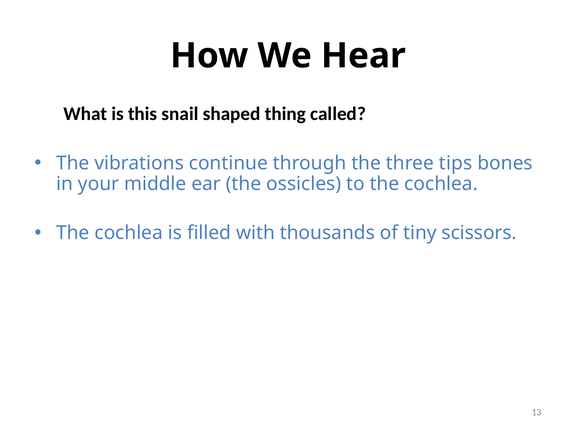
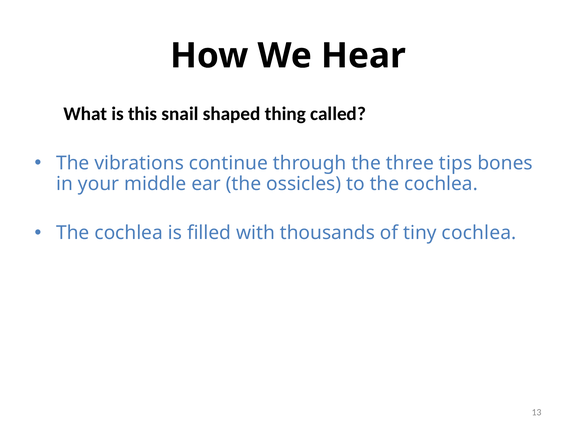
tiny scissors: scissors -> cochlea
